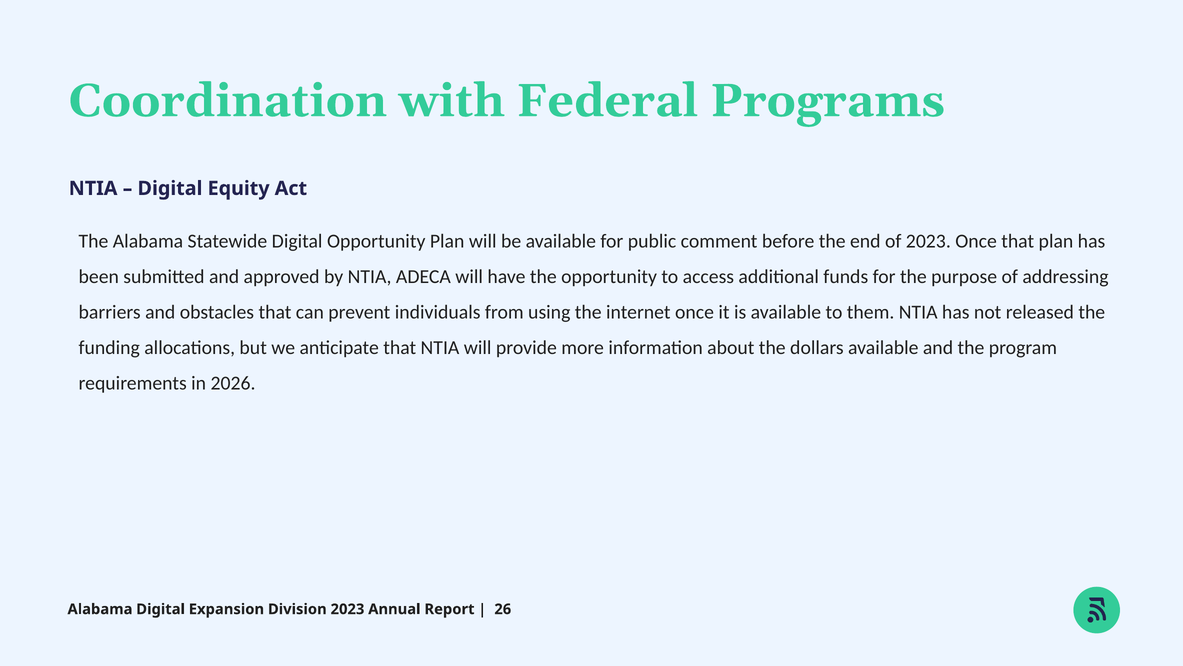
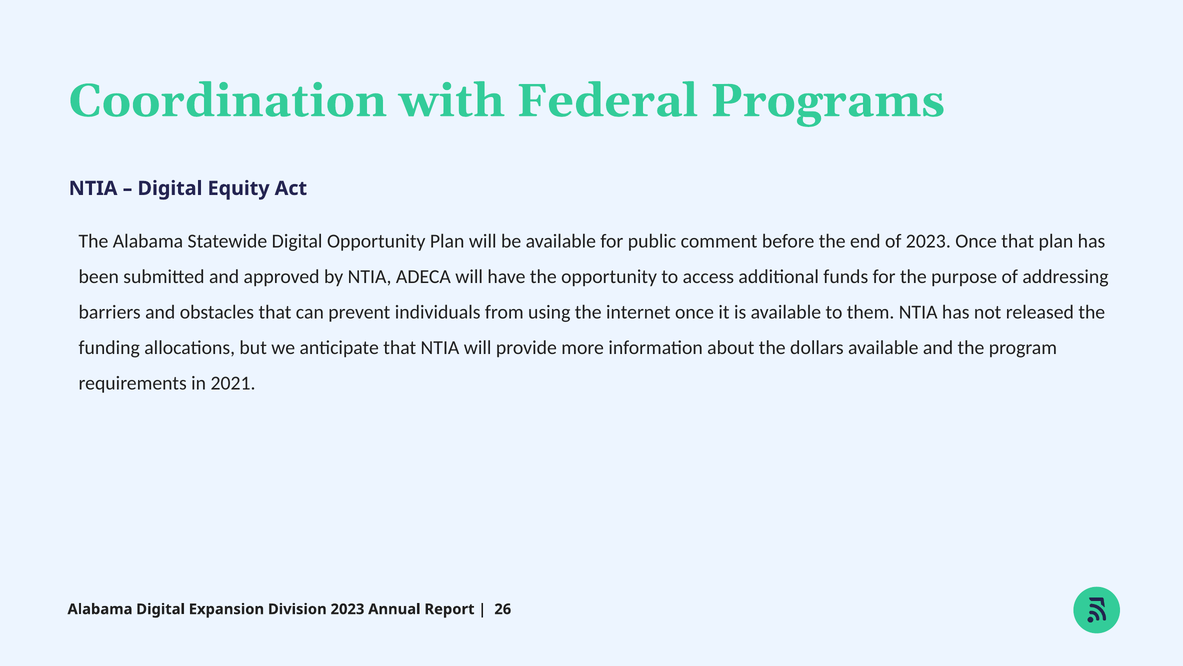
2026: 2026 -> 2021
